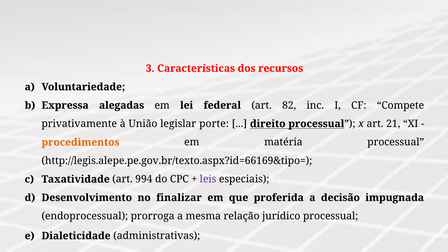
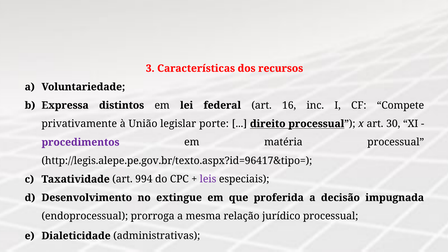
alegadas: alegadas -> distintos
82: 82 -> 16
21: 21 -> 30
procedimentos colour: orange -> purple
http://legis.alepe.pe.gov.br/texto.aspx?id=66169&tipo=: http://legis.alepe.pe.gov.br/texto.aspx?id=66169&tipo= -> http://legis.alepe.pe.gov.br/texto.aspx?id=96417&tipo=
finalizar: finalizar -> extingue
